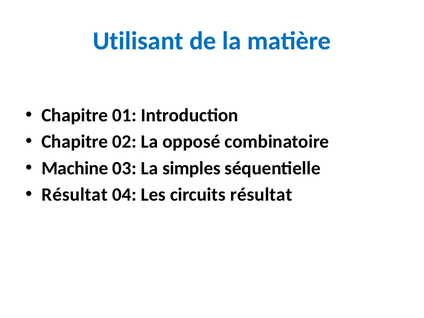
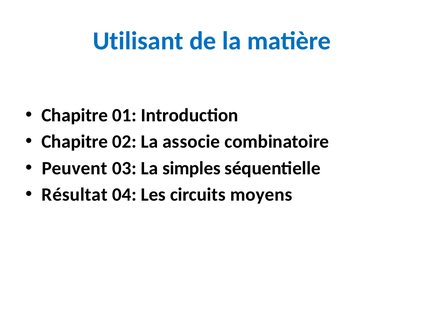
opposé: opposé -> associe
Machine: Machine -> Peuvent
circuits résultat: résultat -> moyens
